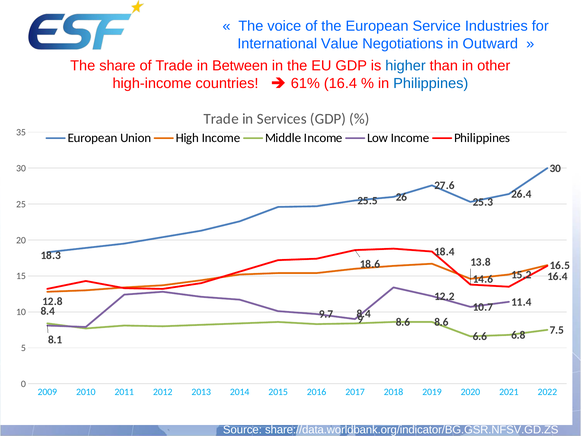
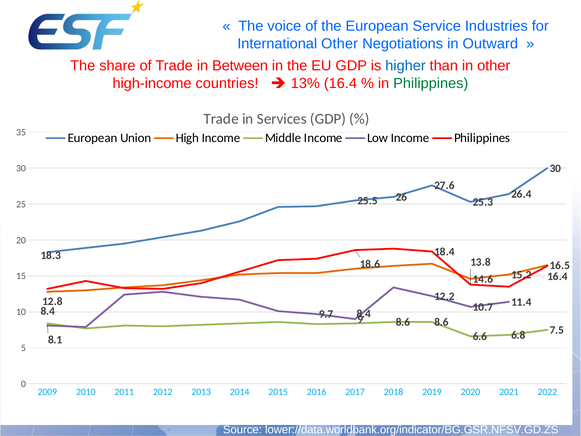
Value at (340, 44): Value -> Other
61%: 61% -> 13%
Philippines at (431, 83) colour: blue -> green
share://data.worldbank.org/indicator/BG.GSR.NFSV.GD.ZS: share://data.worldbank.org/indicator/BG.GSR.NFSV.GD.ZS -> lower://data.worldbank.org/indicator/BG.GSR.NFSV.GD.ZS
